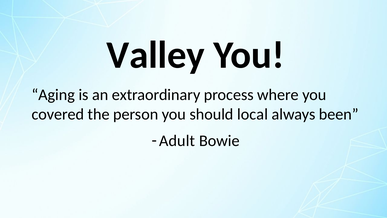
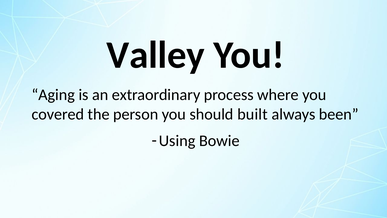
local: local -> built
Adult: Adult -> Using
